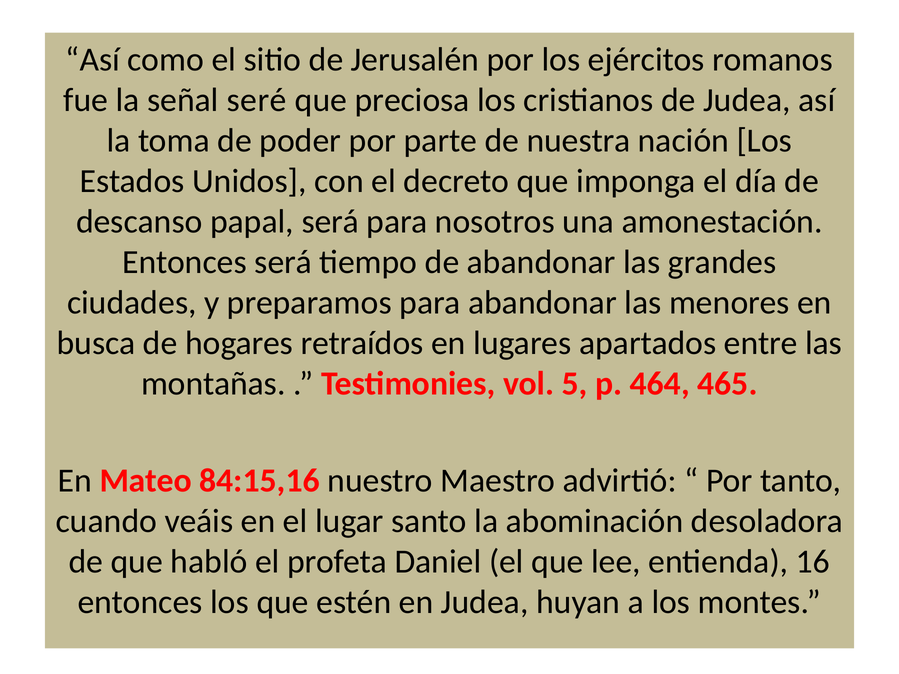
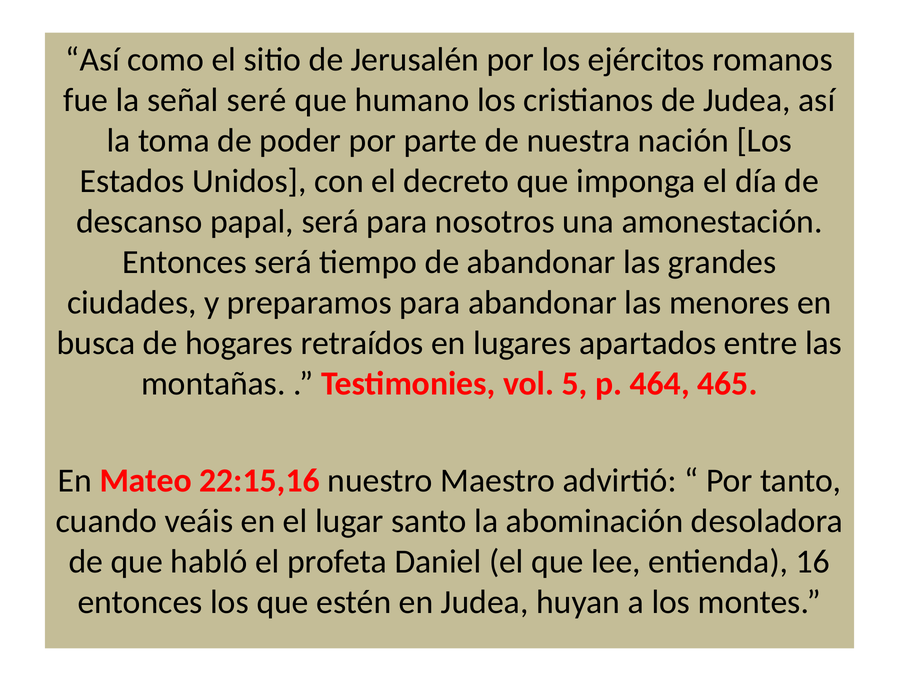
preciosa: preciosa -> humano
84:15,16: 84:15,16 -> 22:15,16
